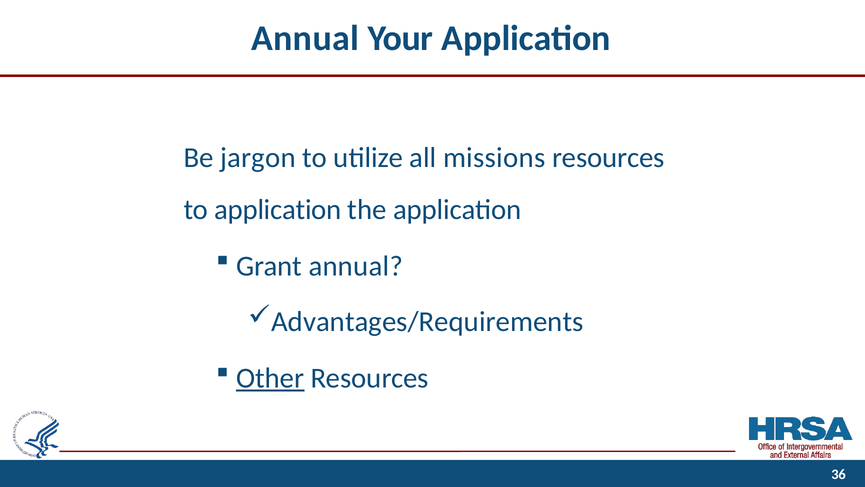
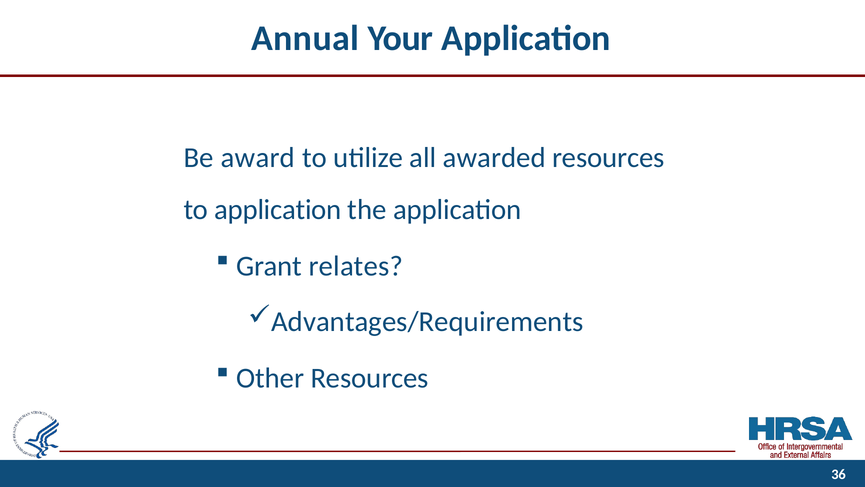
jargon: jargon -> award
missions: missions -> awarded
Grant annual: annual -> relates
Other underline: present -> none
